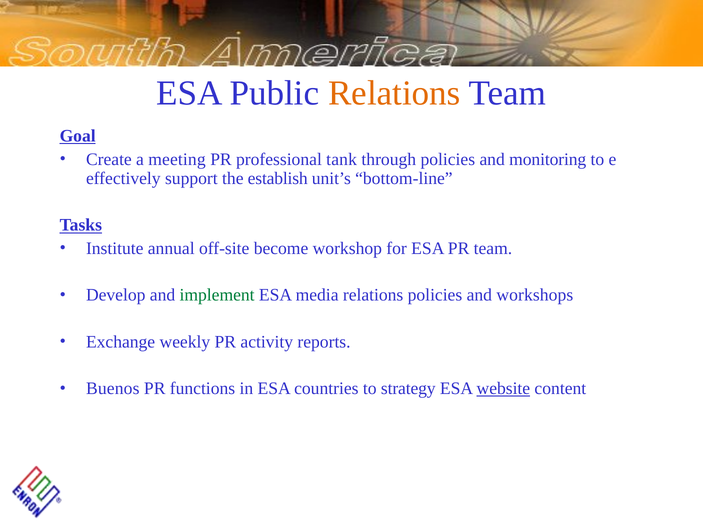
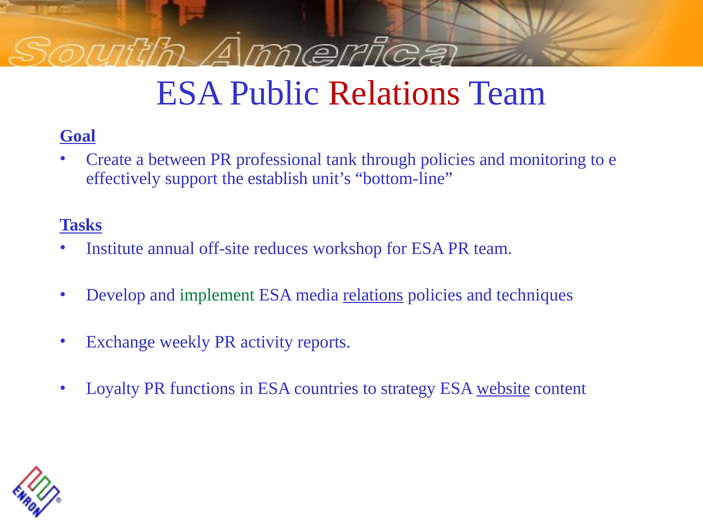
Relations at (394, 93) colour: orange -> red
meeting: meeting -> between
become: become -> reduces
relations at (373, 295) underline: none -> present
workshops: workshops -> techniques
Buenos: Buenos -> Loyalty
